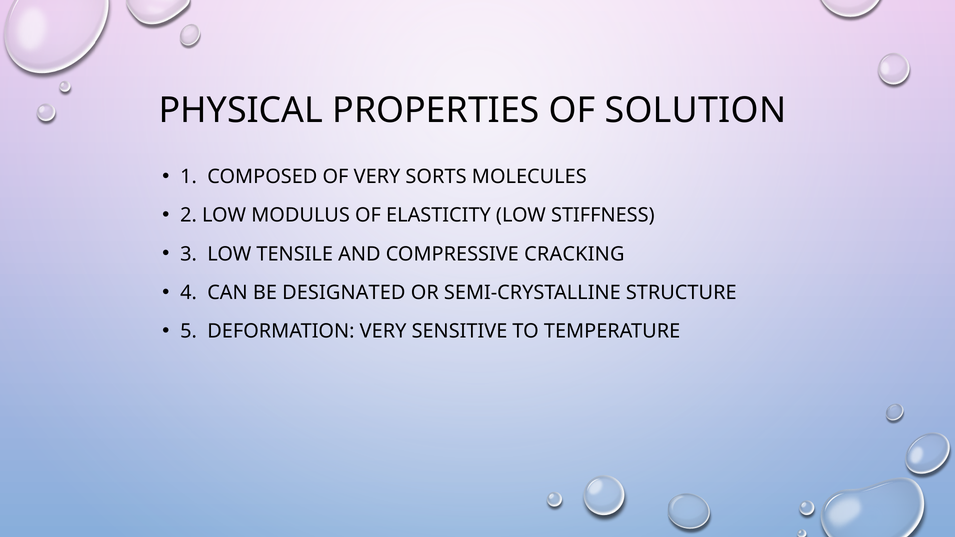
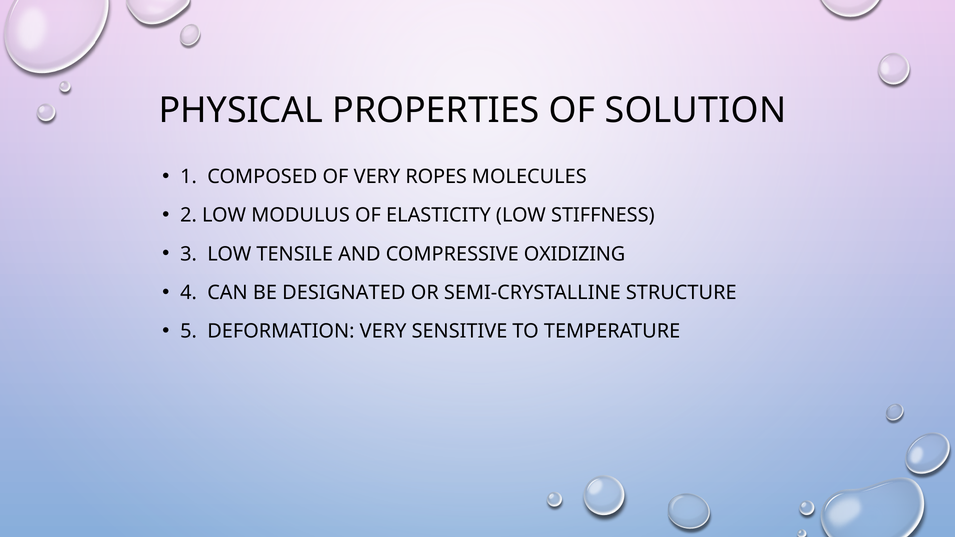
SORTS: SORTS -> ROPES
CRACKING: CRACKING -> OXIDIZING
